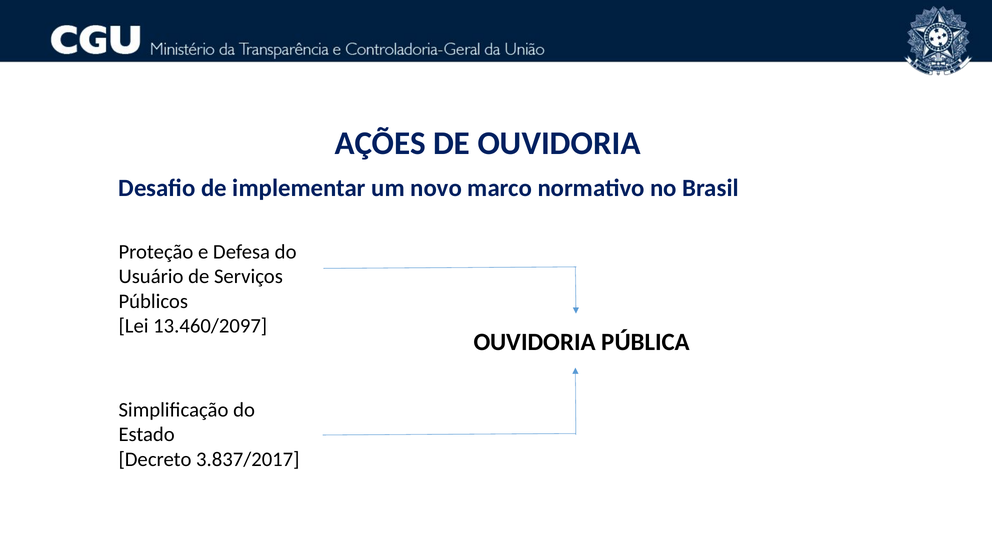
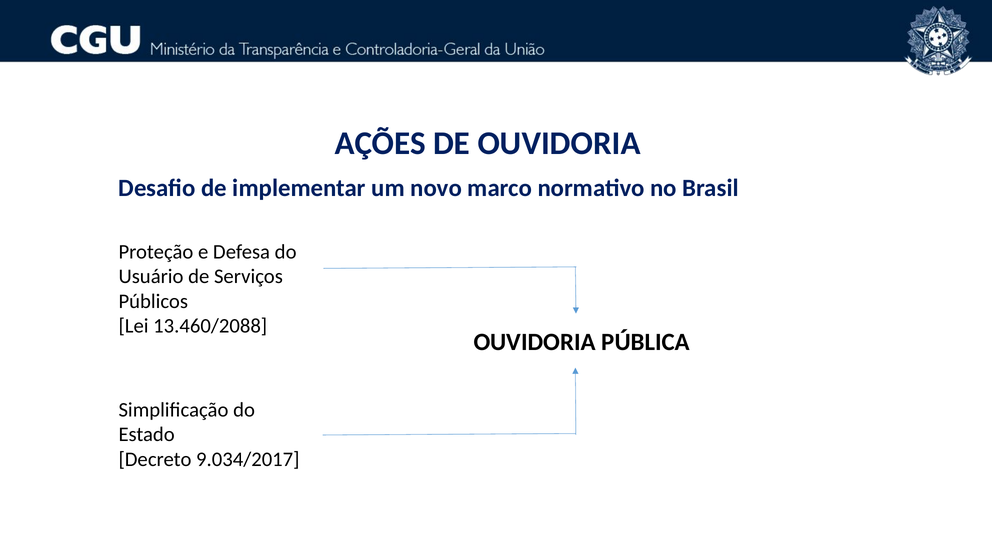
13.460/2097: 13.460/2097 -> 13.460/2088
3.837/2017: 3.837/2017 -> 9.034/2017
